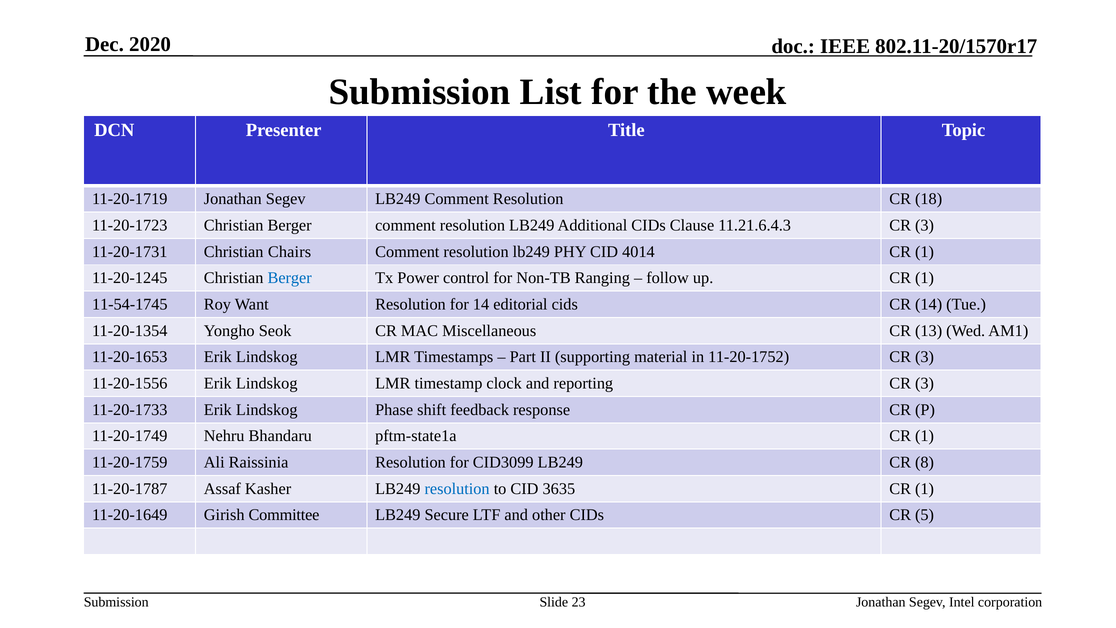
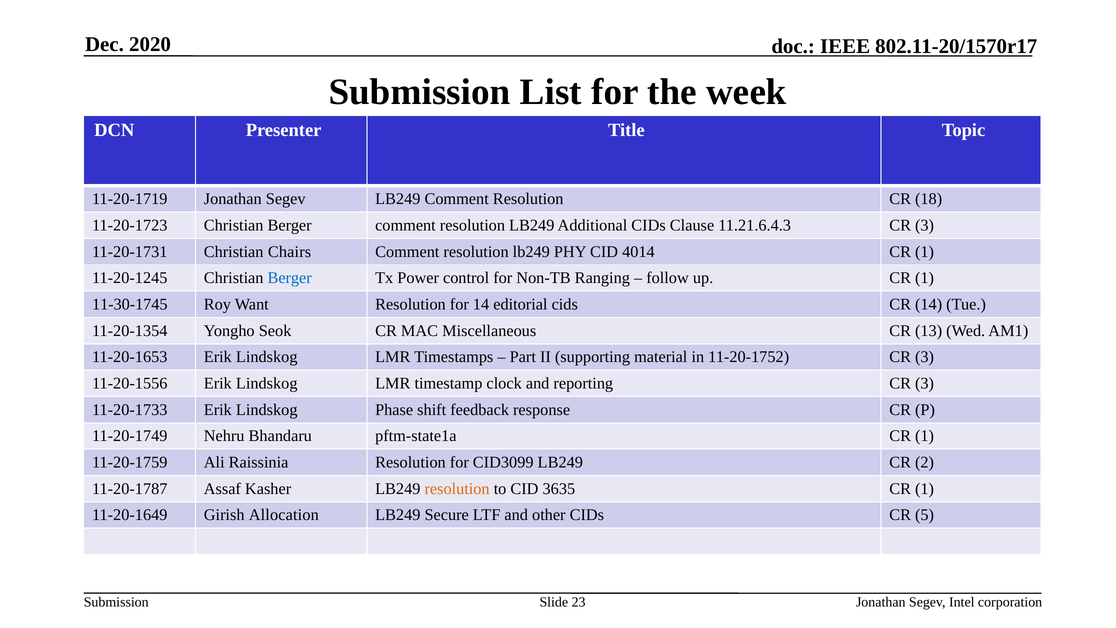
11-54-1745: 11-54-1745 -> 11-30-1745
8: 8 -> 2
resolution at (457, 489) colour: blue -> orange
Committee: Committee -> Allocation
